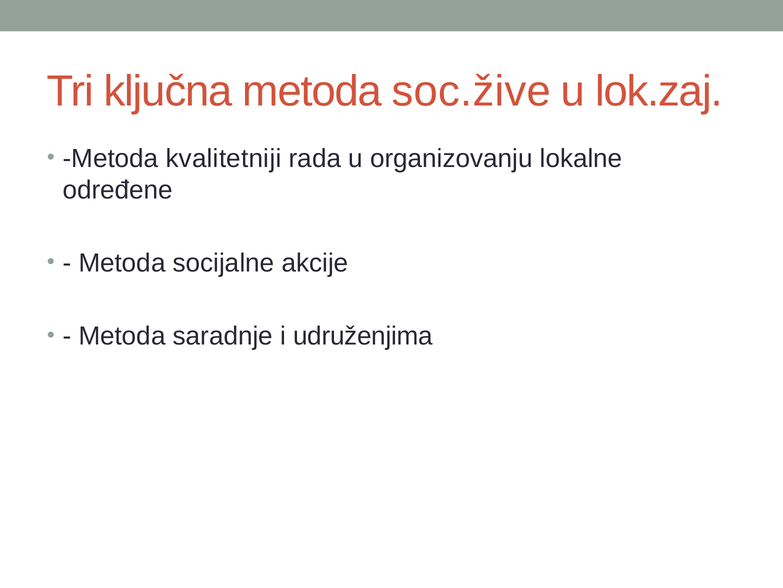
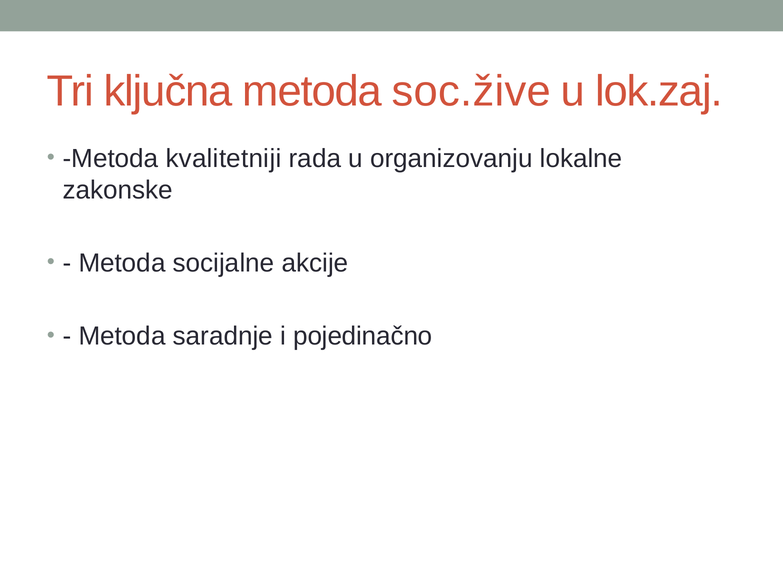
određene: određene -> zakonske
udruženjima: udruženjima -> pojedinačno
